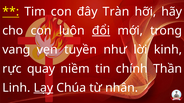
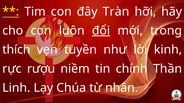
vang: vang -> thích
quay: quay -> rượu
Lạy underline: present -> none
